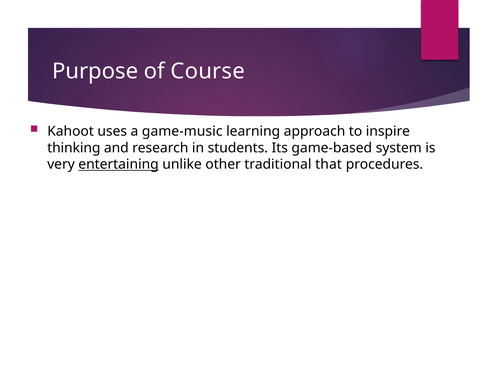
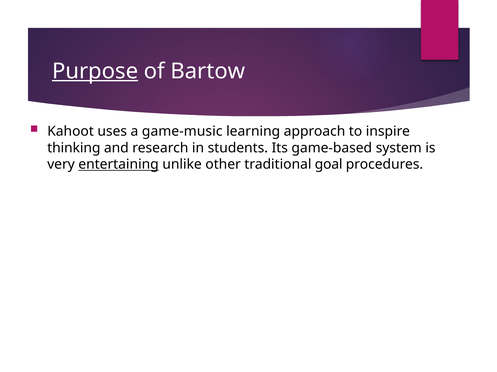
Purpose underline: none -> present
Course: Course -> Bartow
that: that -> goal
